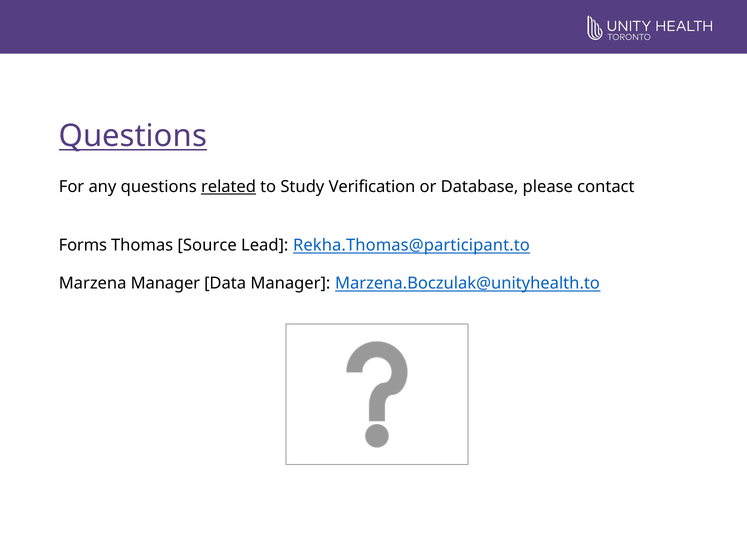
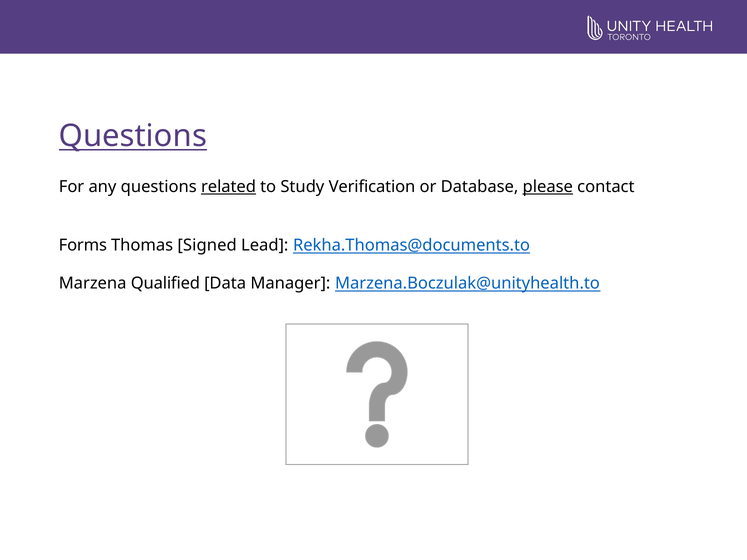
please underline: none -> present
Source: Source -> Signed
Rekha.Thomas@participant.to: Rekha.Thomas@participant.to -> Rekha.Thomas@documents.to
Marzena Manager: Manager -> Qualified
